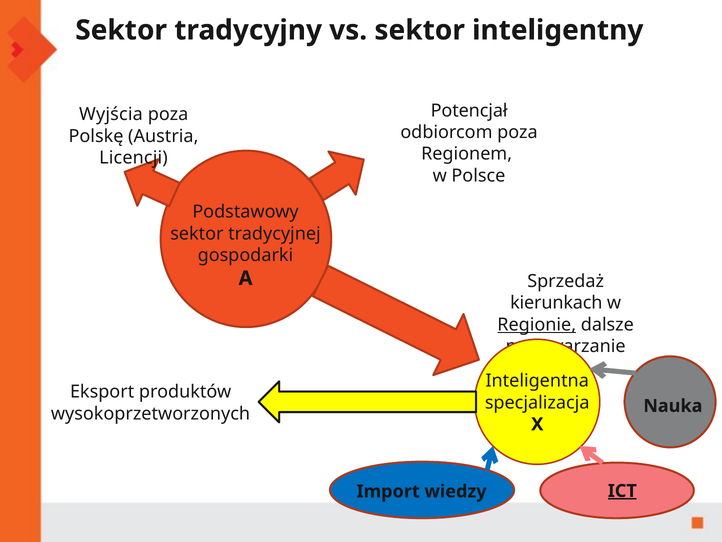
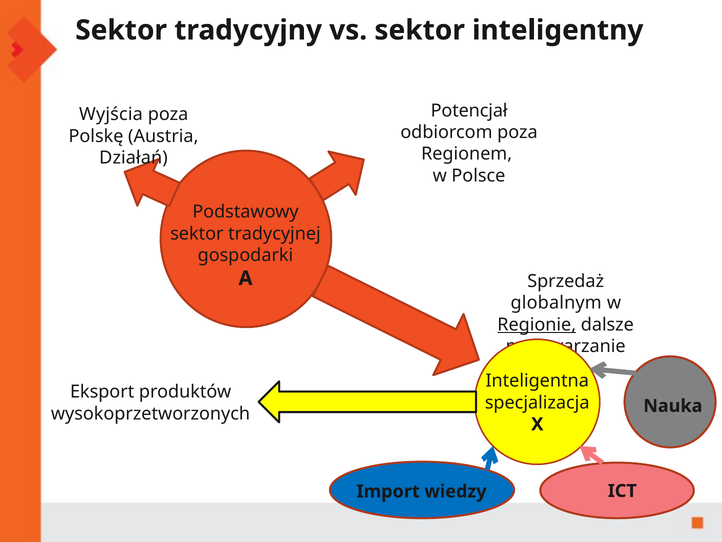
Licencji: Licencji -> Działań
kierunkach: kierunkach -> globalnym
ICT underline: present -> none
